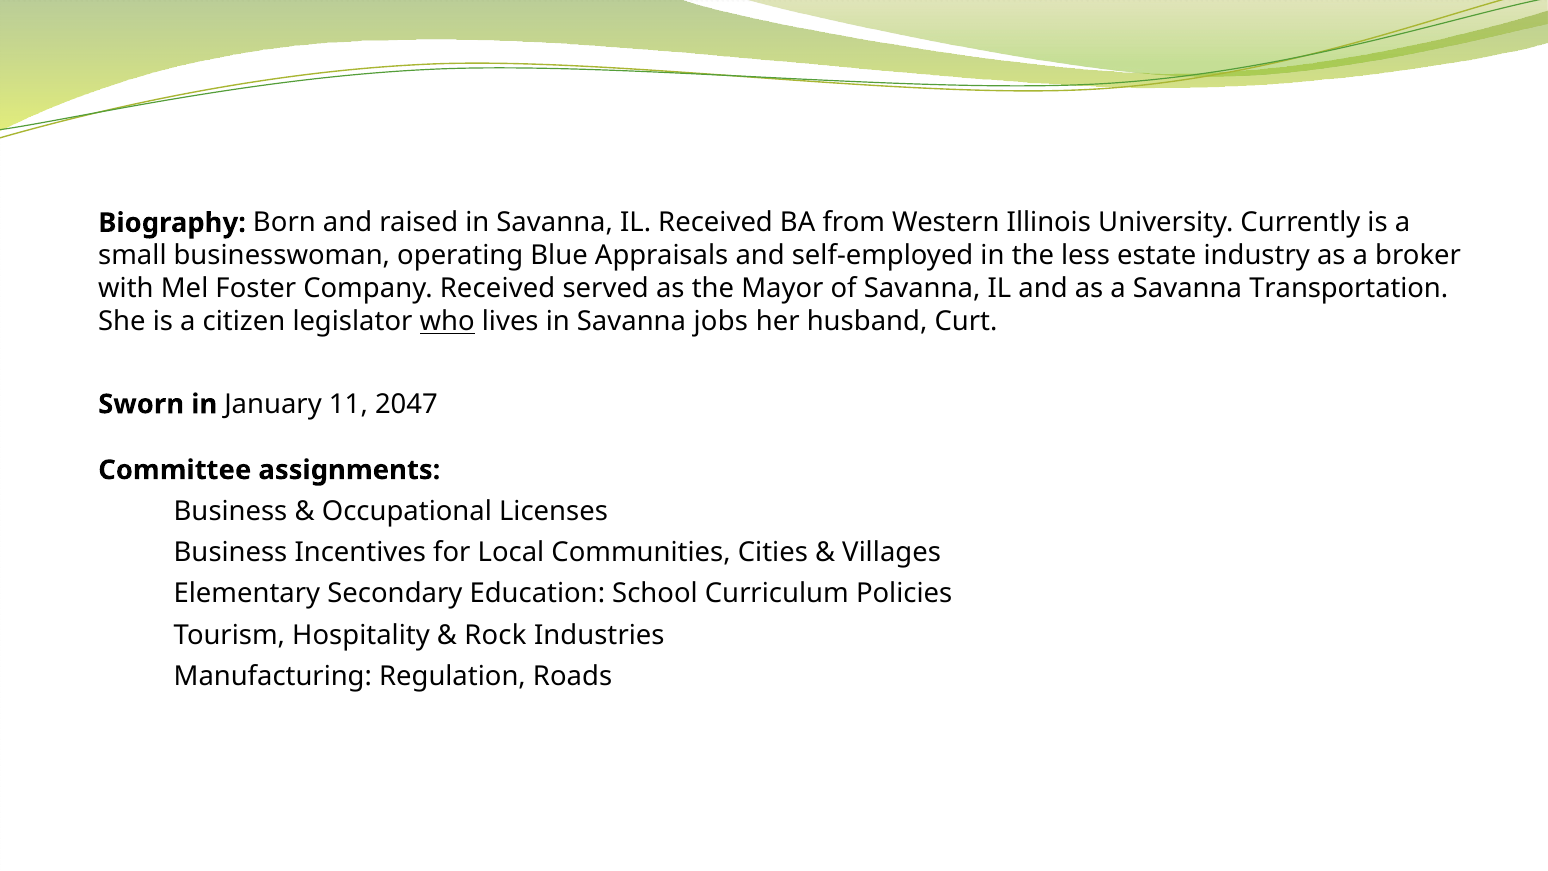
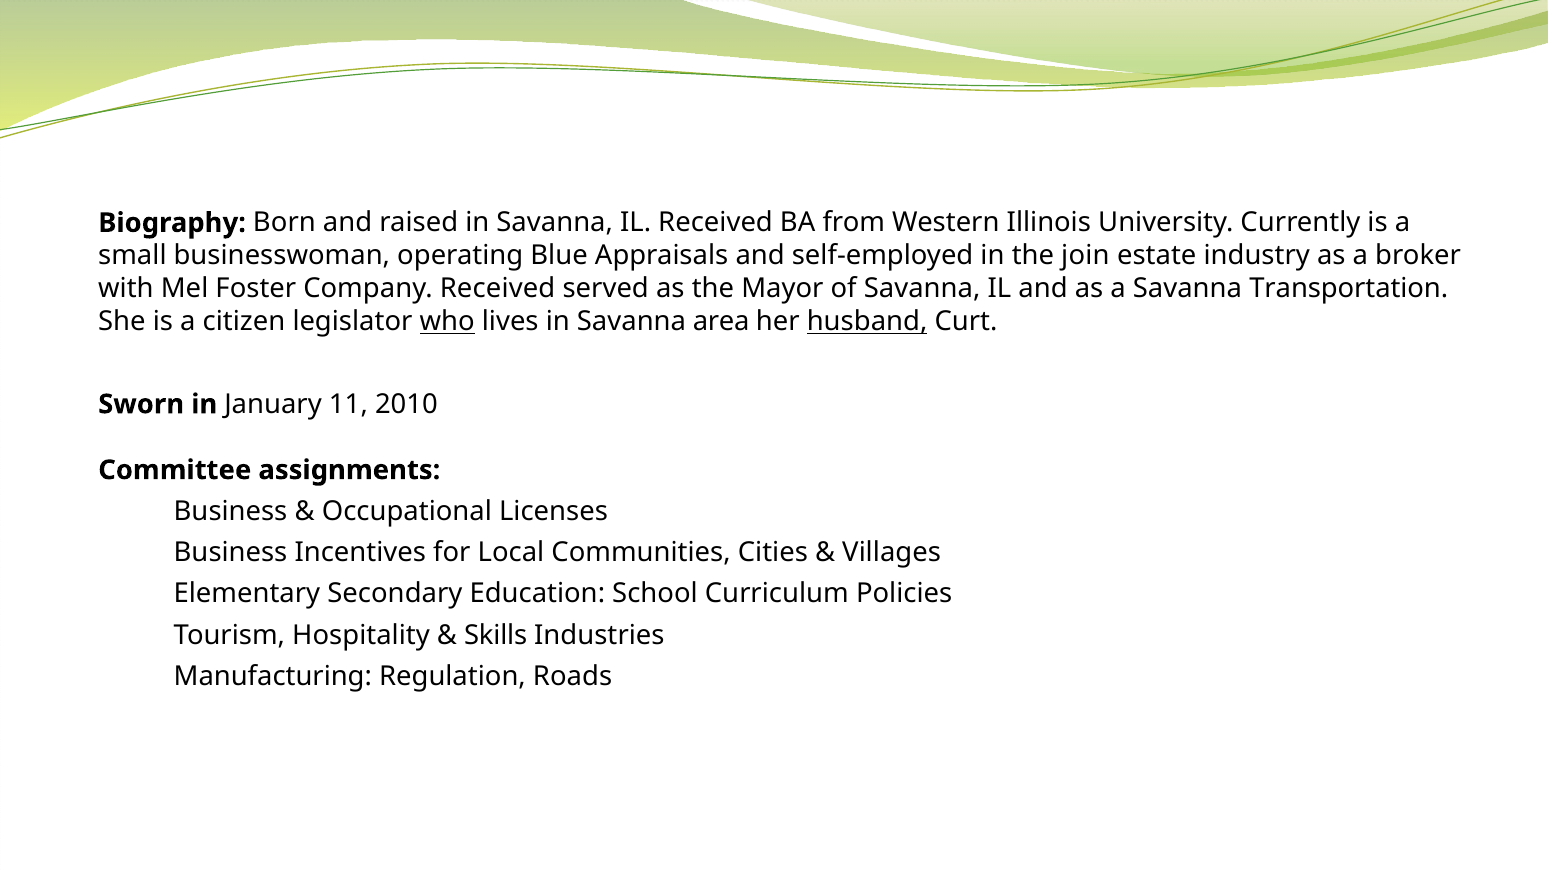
less: less -> join
jobs: jobs -> area
husband underline: none -> present
2047: 2047 -> 2010
Rock: Rock -> Skills
